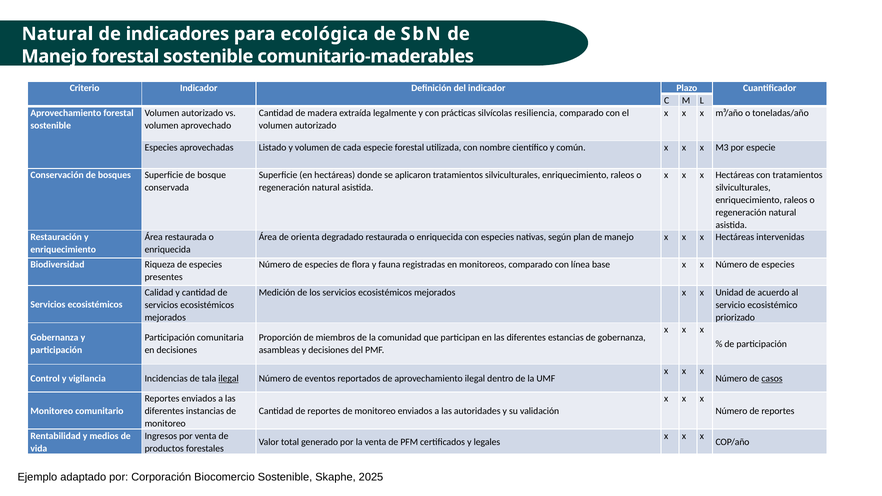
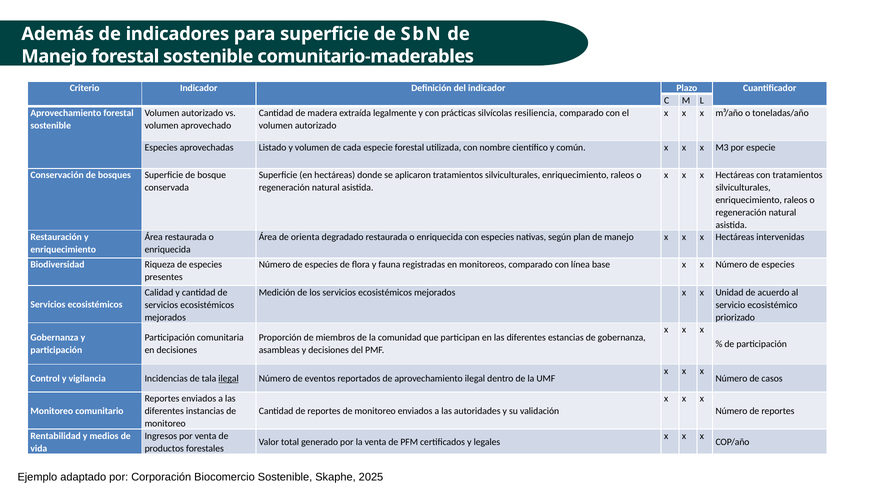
Natural at (57, 34): Natural -> Además
para ecológica: ecológica -> superficie
casos underline: present -> none
